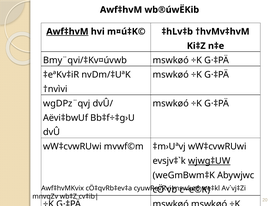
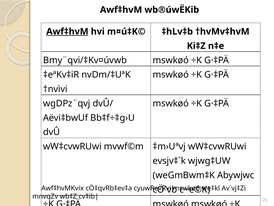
wjwg‡UW underline: present -> none
